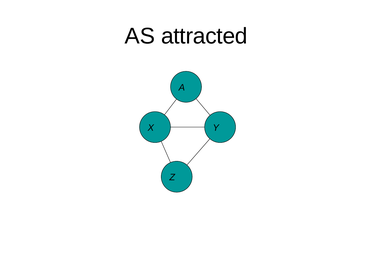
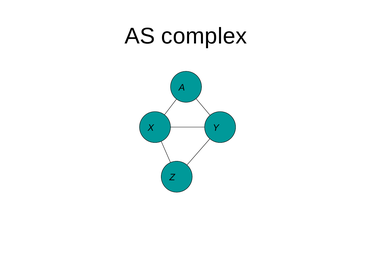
attracted: attracted -> complex
